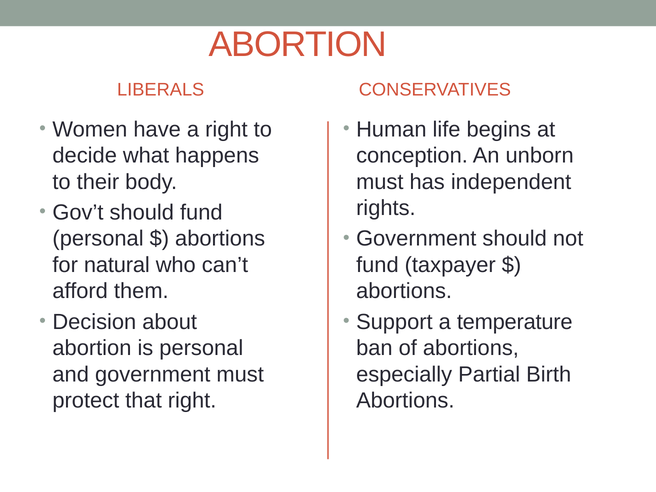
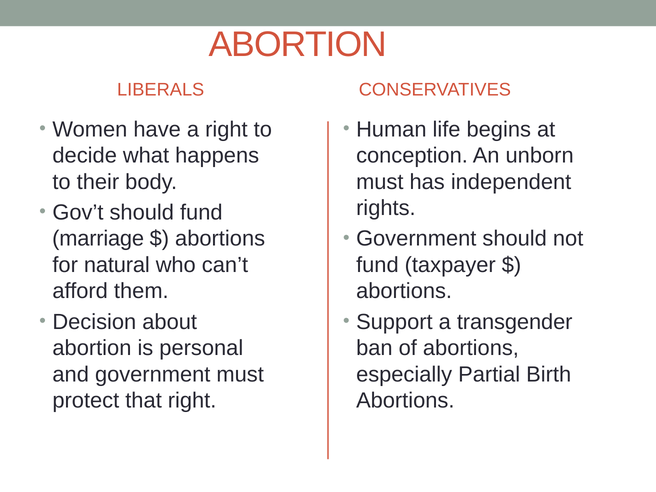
personal at (98, 239): personal -> marriage
temperature: temperature -> transgender
